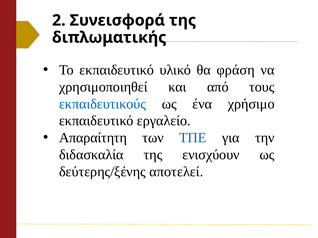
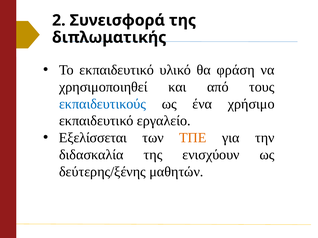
Απαραίτητη: Απαραίτητη -> Εξελίσσεται
ΤΠΕ colour: blue -> orange
αποτελεί: αποτελεί -> μαθητών
